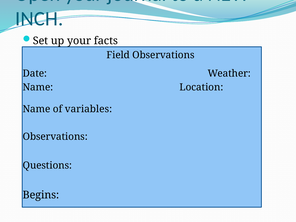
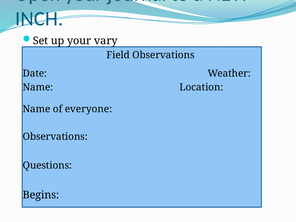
facts: facts -> vary
variables: variables -> everyone
